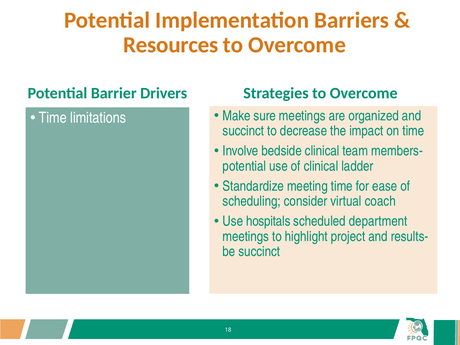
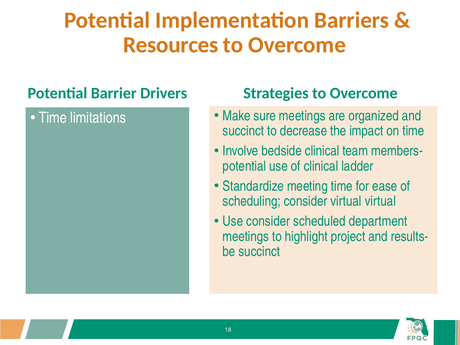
virtual coach: coach -> virtual
Use hospitals: hospitals -> consider
